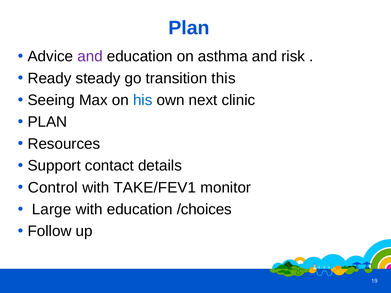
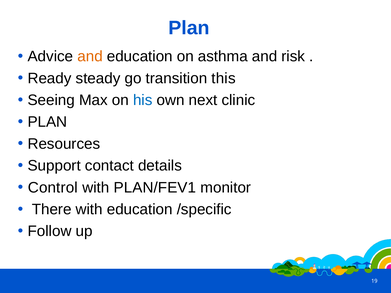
and at (90, 57) colour: purple -> orange
TAKE/FEV1: TAKE/FEV1 -> PLAN/FEV1
Large: Large -> There
/choices: /choices -> /specific
